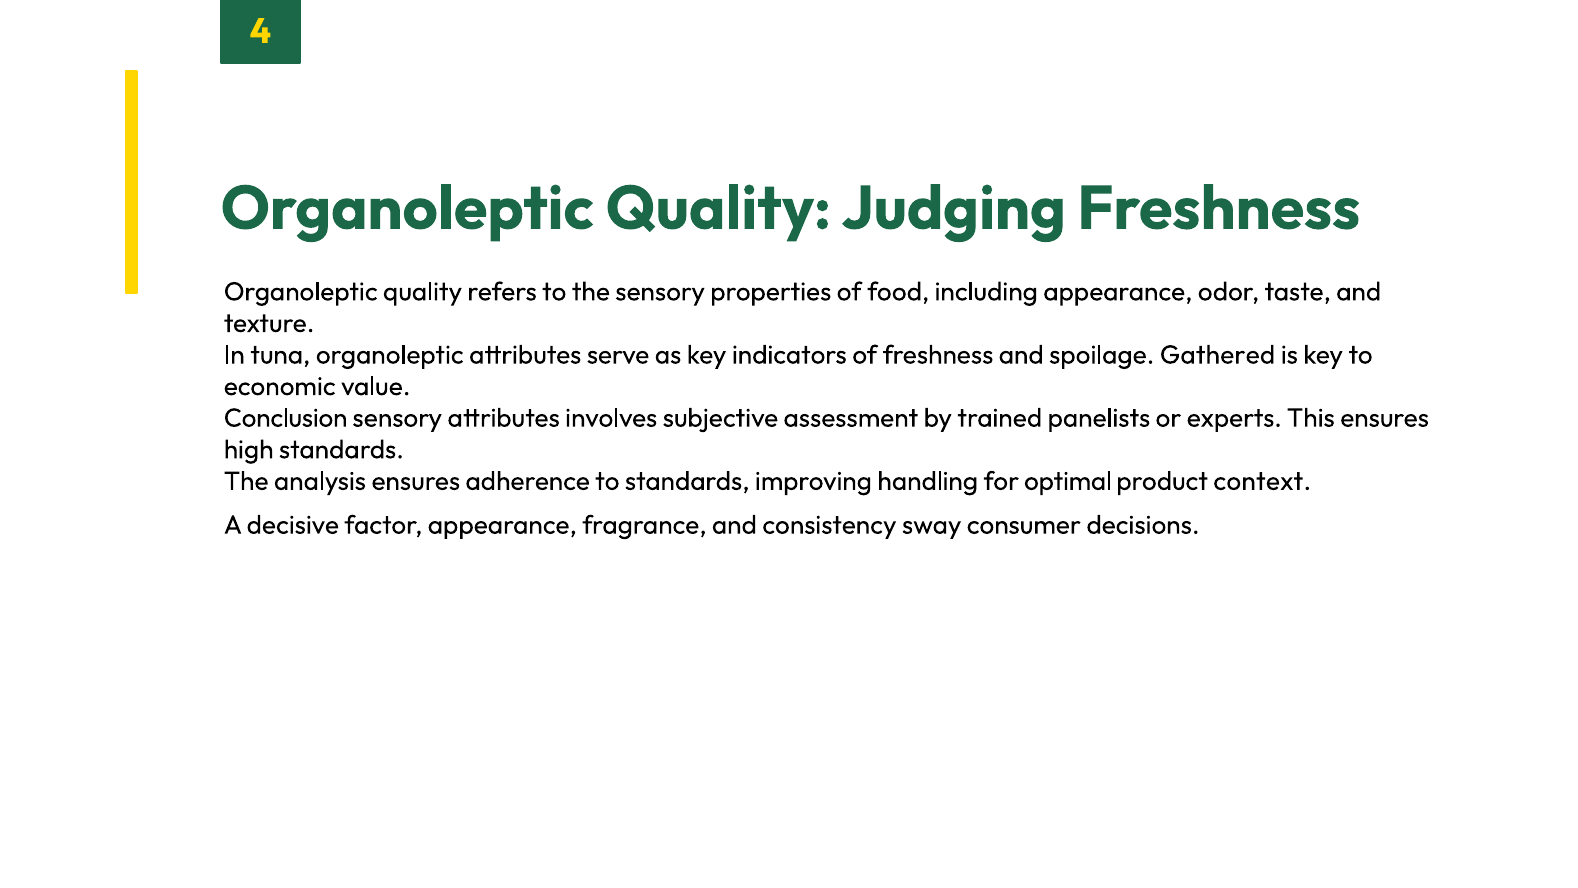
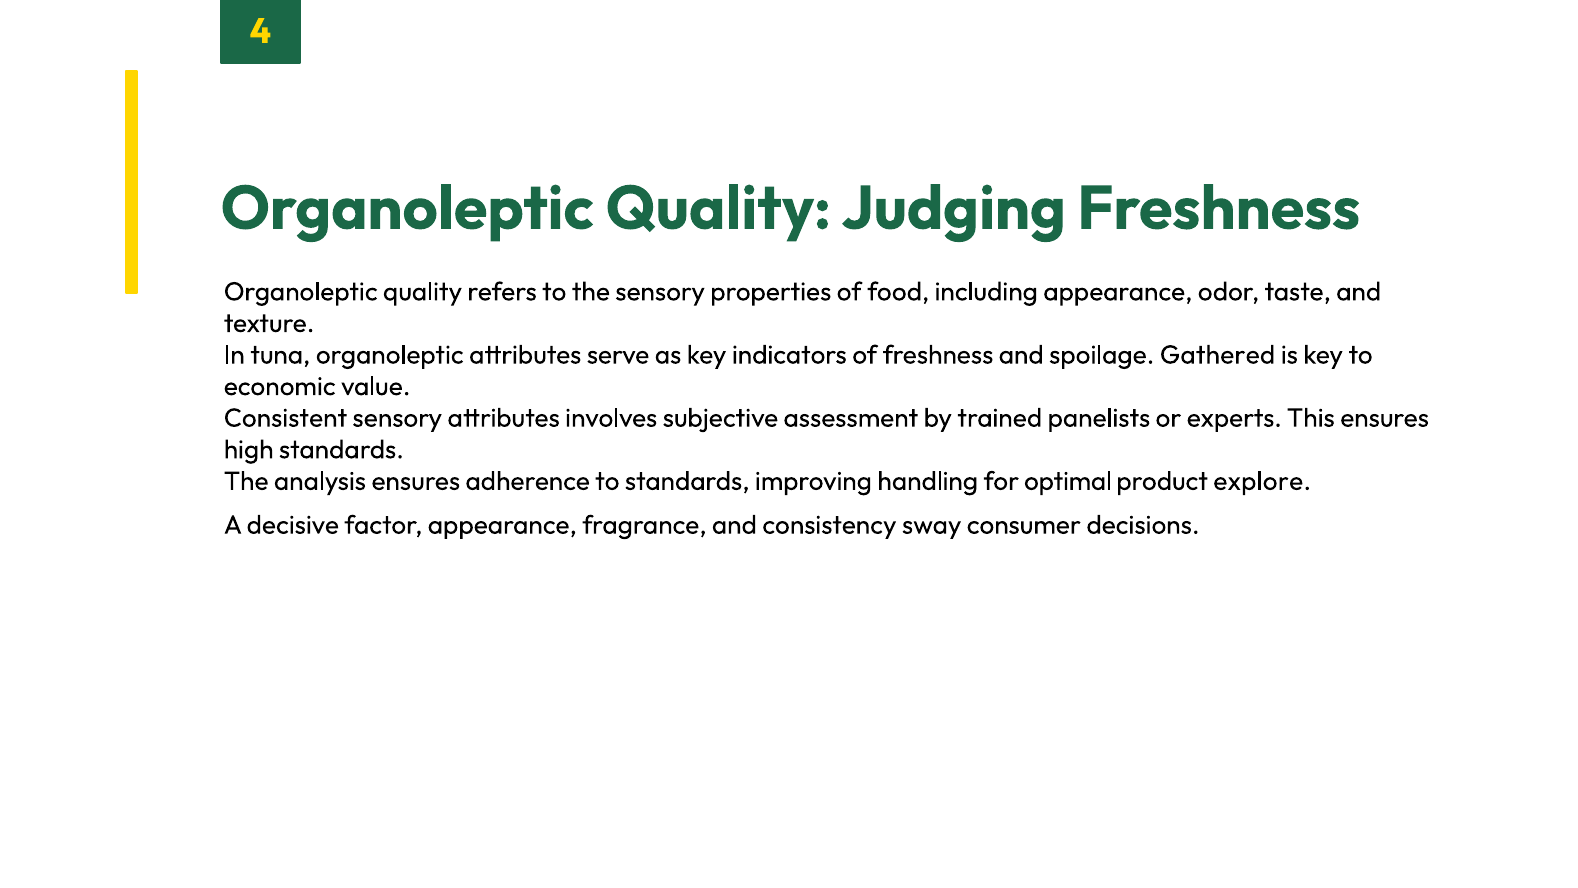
Conclusion: Conclusion -> Consistent
context: context -> explore
